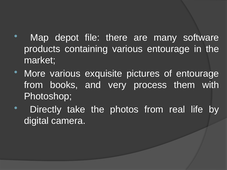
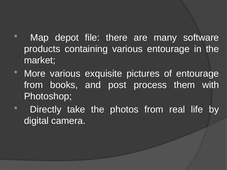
very: very -> post
